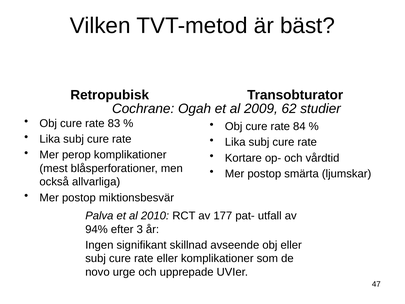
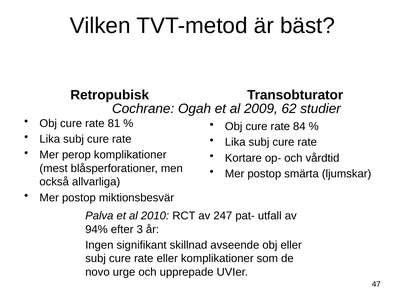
83: 83 -> 81
177: 177 -> 247
